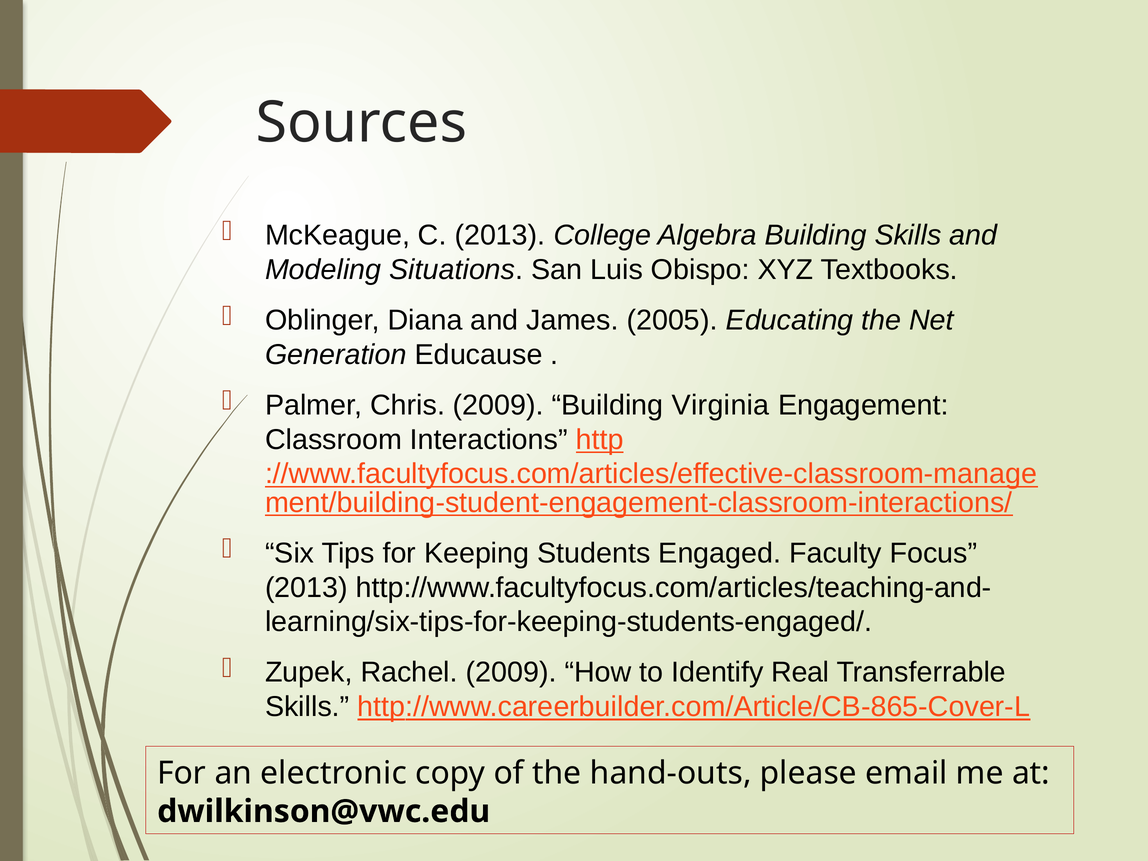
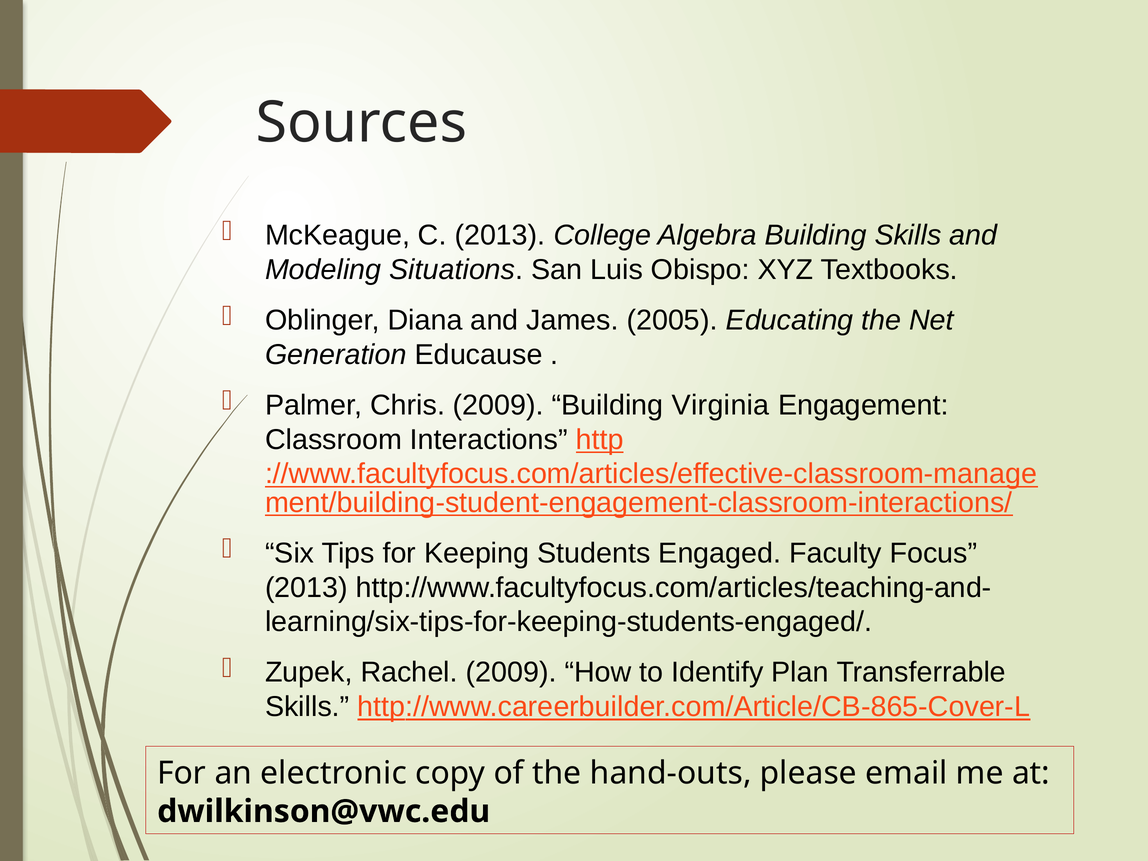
Real: Real -> Plan
